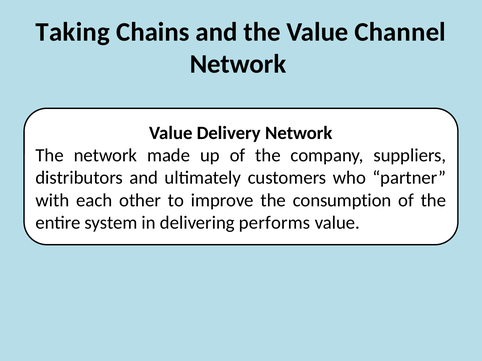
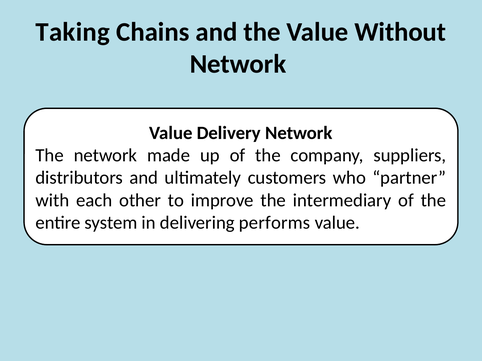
Channel: Channel -> Without
consumption: consumption -> intermediary
